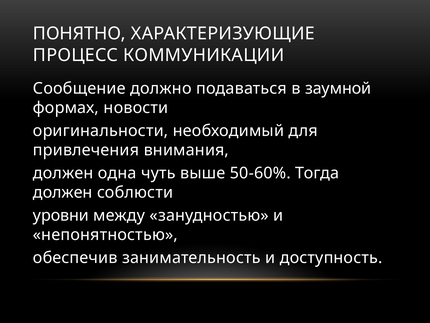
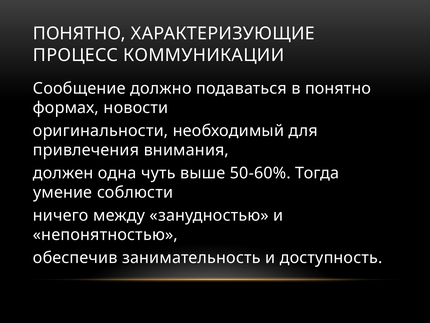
в заумной: заумной -> понятно
должен at (63, 192): должен -> умение
уровни: уровни -> ничего
